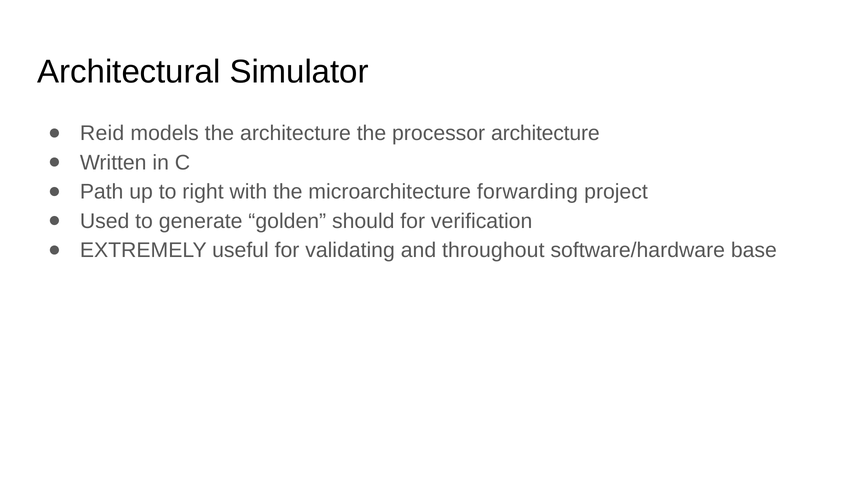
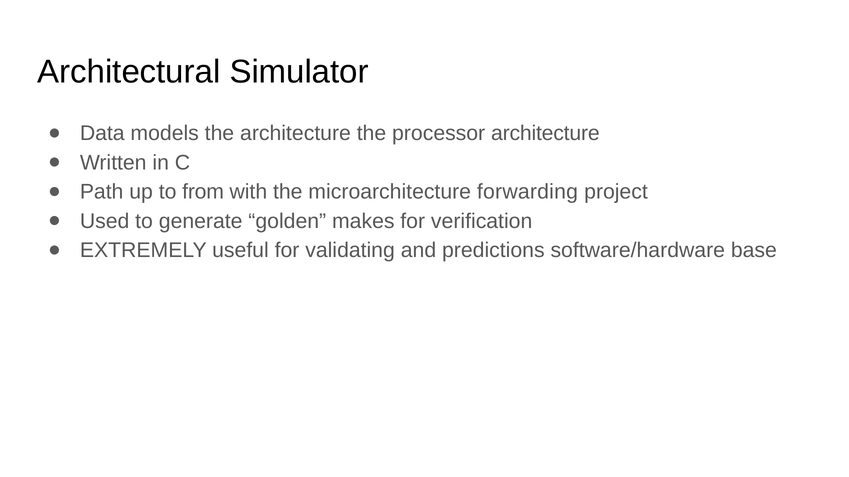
Reid: Reid -> Data
right: right -> from
should: should -> makes
throughout: throughout -> predictions
